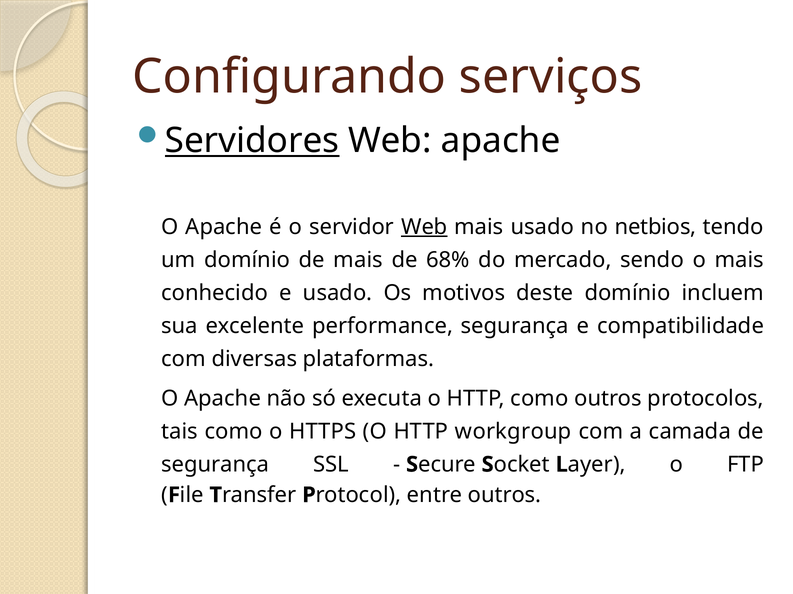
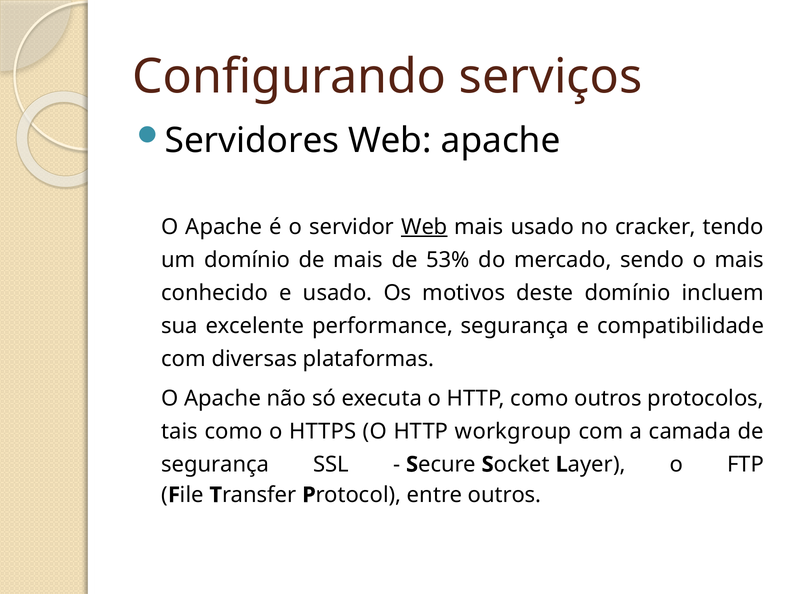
Servidores underline: present -> none
netbios: netbios -> cracker
68%: 68% -> 53%
